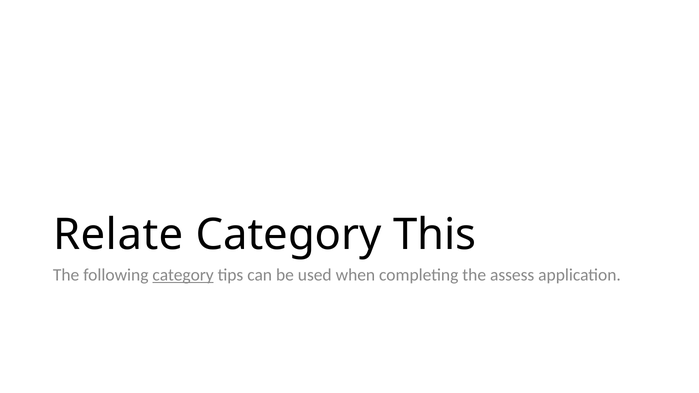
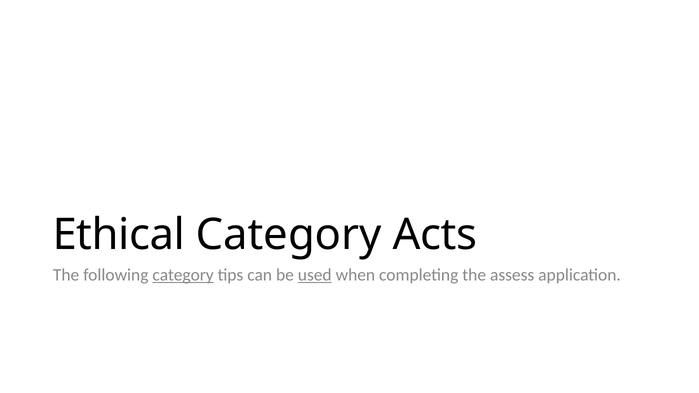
Relate: Relate -> Ethical
This: This -> Acts
used underline: none -> present
